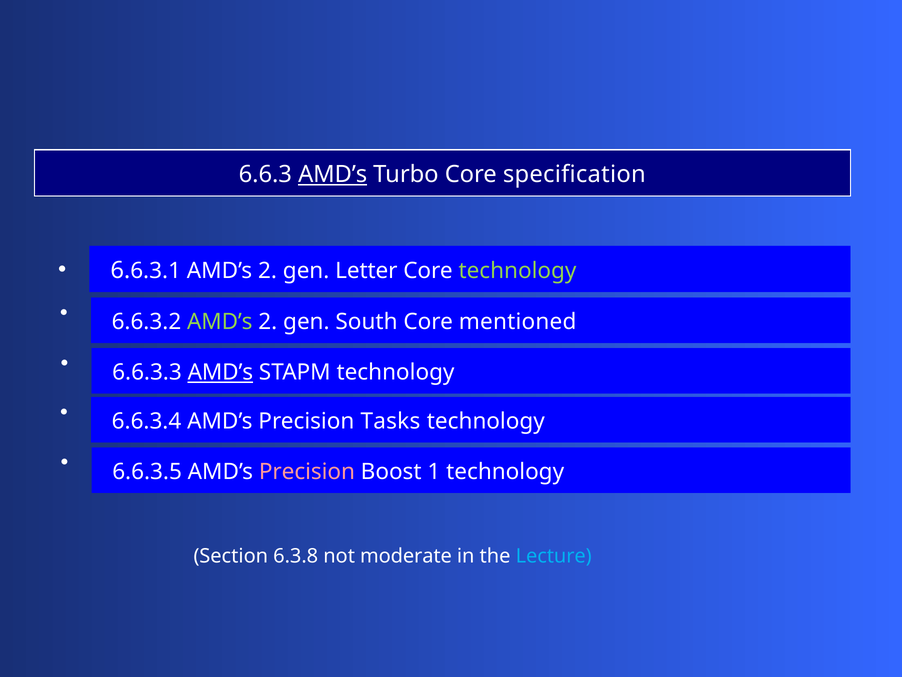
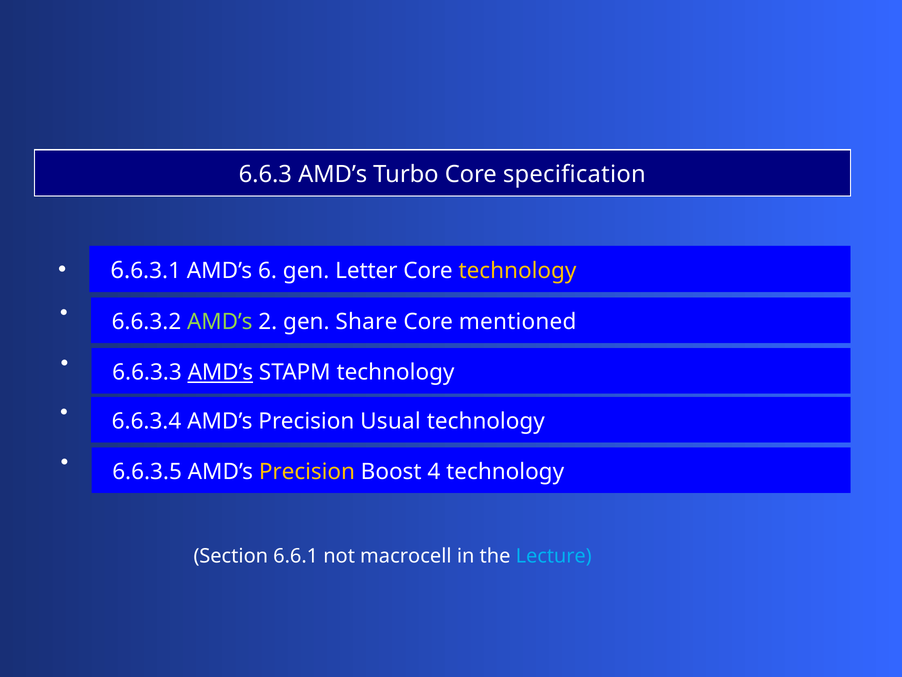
AMD’s at (333, 174) underline: present -> none
6.6.3.1 AMD’s 2: 2 -> 6
technology at (517, 271) colour: light green -> yellow
South: South -> Share
Tasks: Tasks -> Usual
Precision at (307, 471) colour: pink -> yellow
1: 1 -> 4
6.3.8: 6.3.8 -> 6.6.1
moderate: moderate -> macrocell
